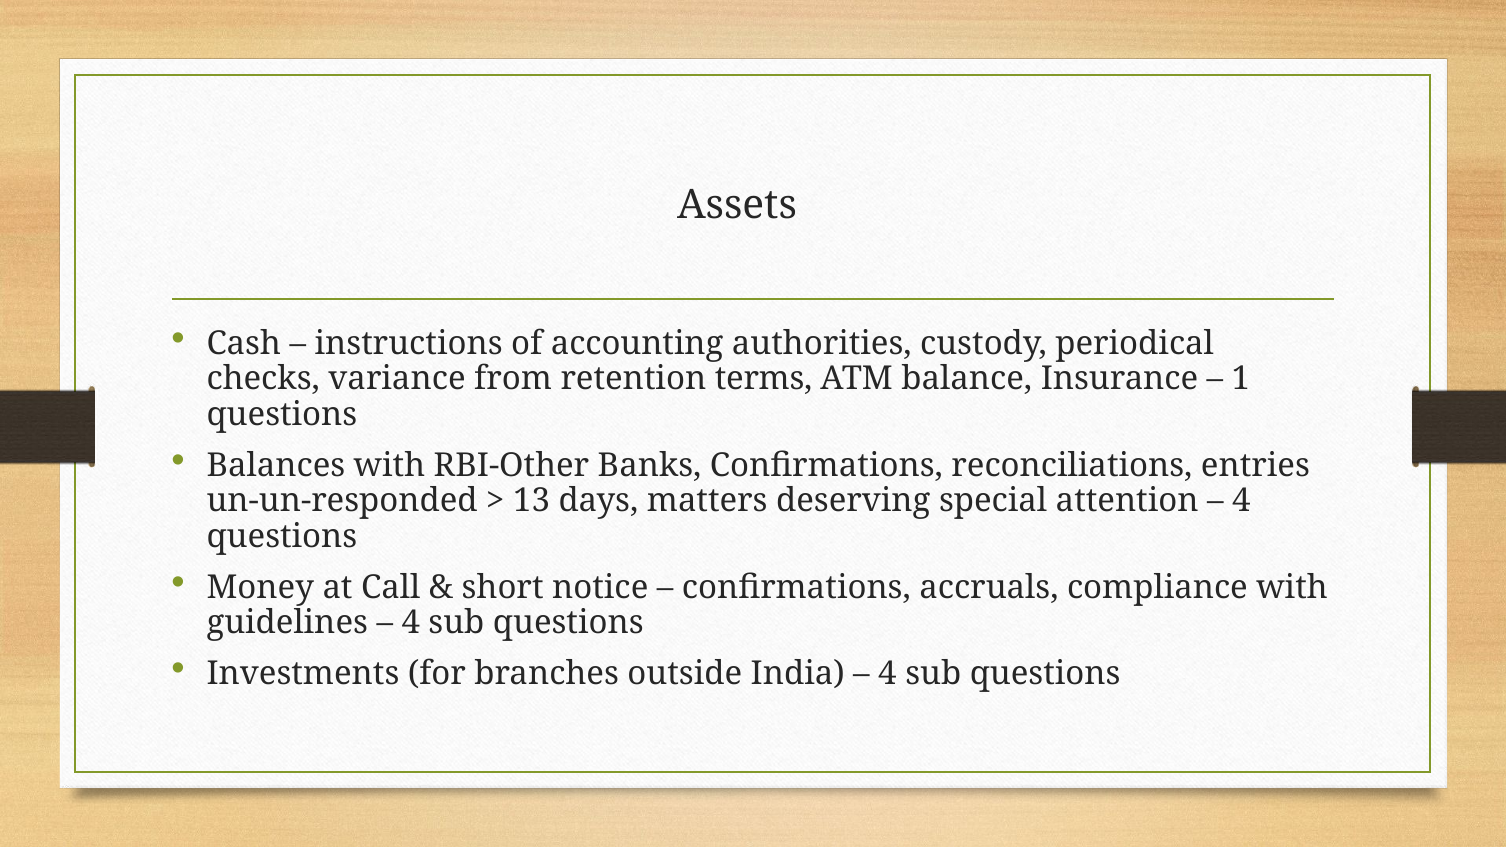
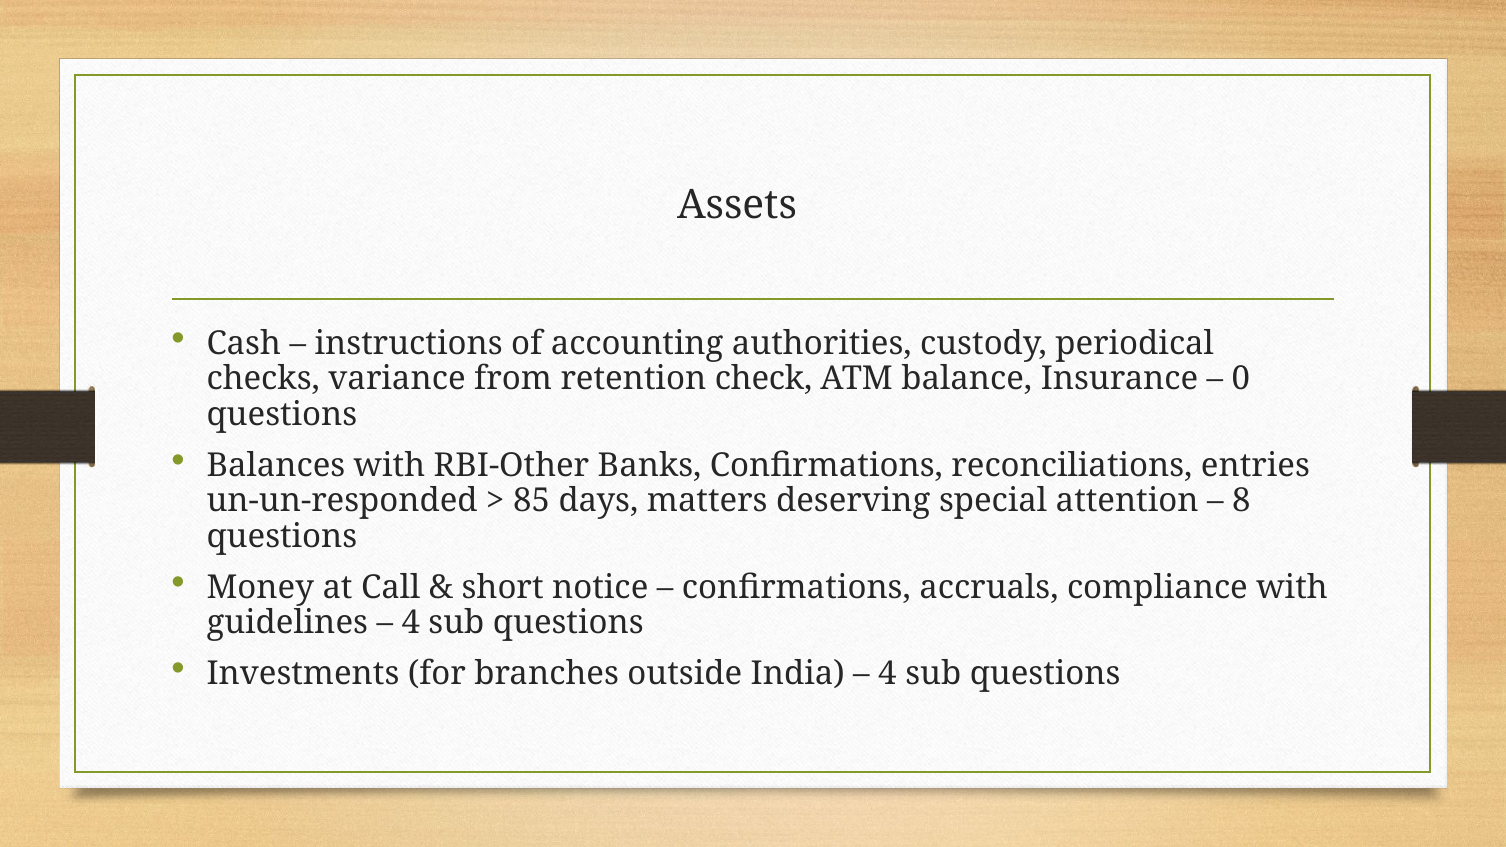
terms: terms -> check
1: 1 -> 0
13: 13 -> 85
4 at (1241, 501): 4 -> 8
